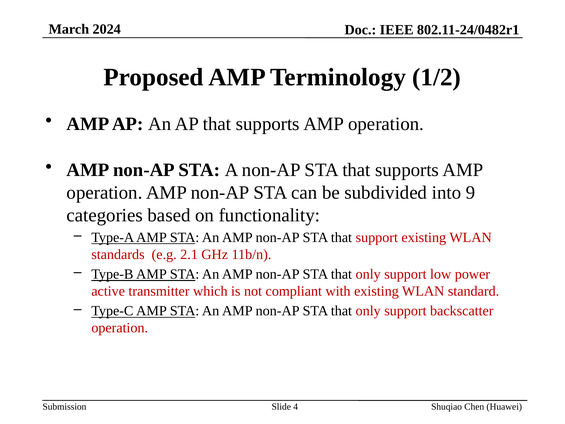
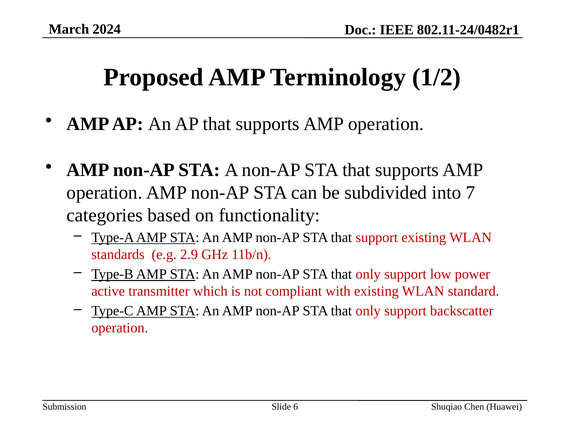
9: 9 -> 7
2.1: 2.1 -> 2.9
4: 4 -> 6
